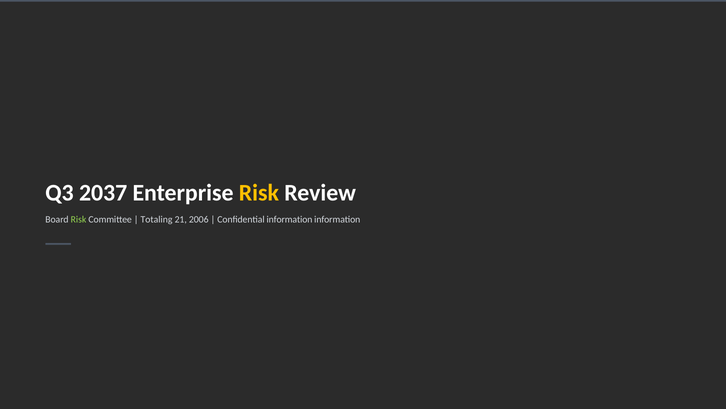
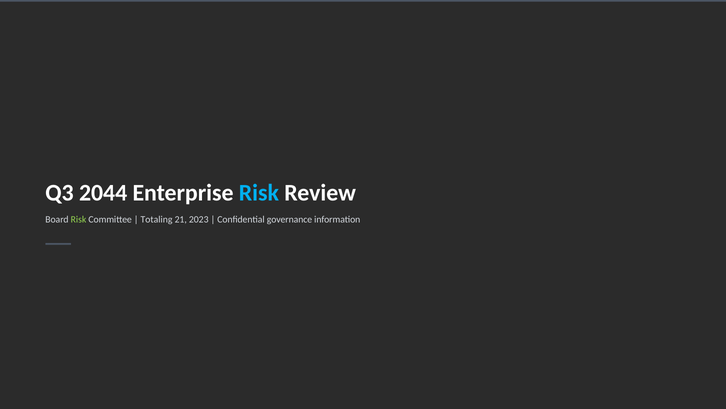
2037: 2037 -> 2044
Risk at (259, 192) colour: yellow -> light blue
2006: 2006 -> 2023
Confidential information: information -> governance
